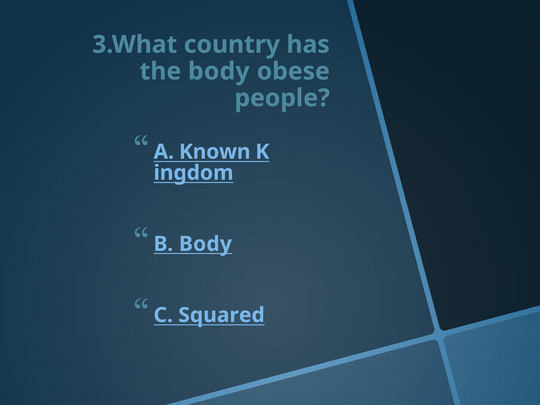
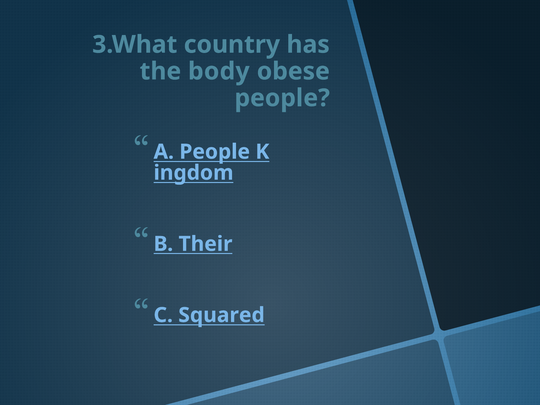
A Known: Known -> People
B Body: Body -> Their
